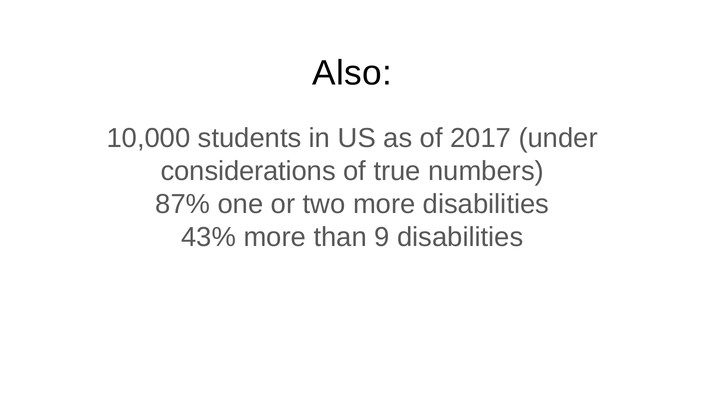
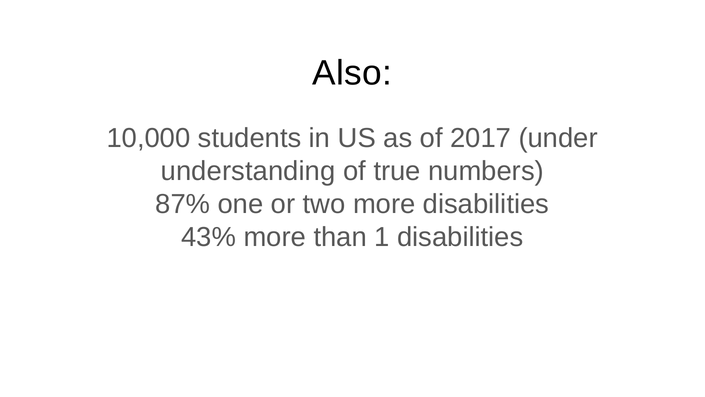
considerations: considerations -> understanding
9: 9 -> 1
